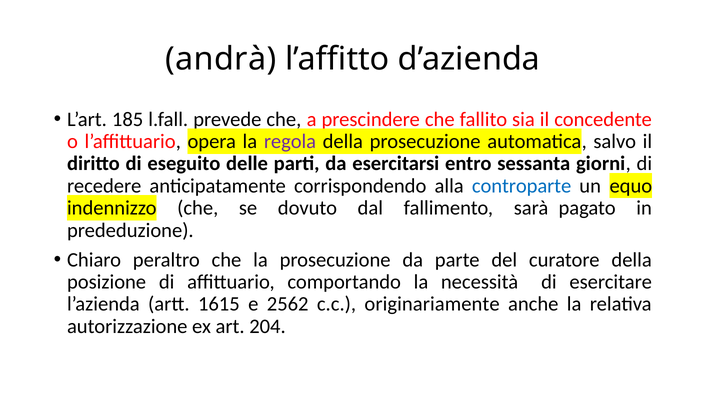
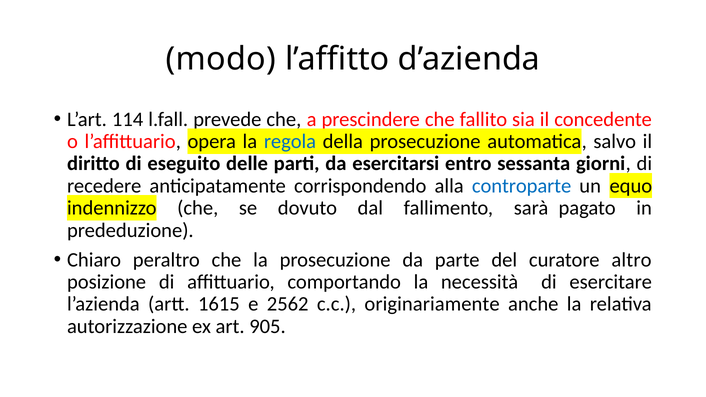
andrà: andrà -> modo
185: 185 -> 114
regola colour: purple -> blue
curatore della: della -> altro
204: 204 -> 905
